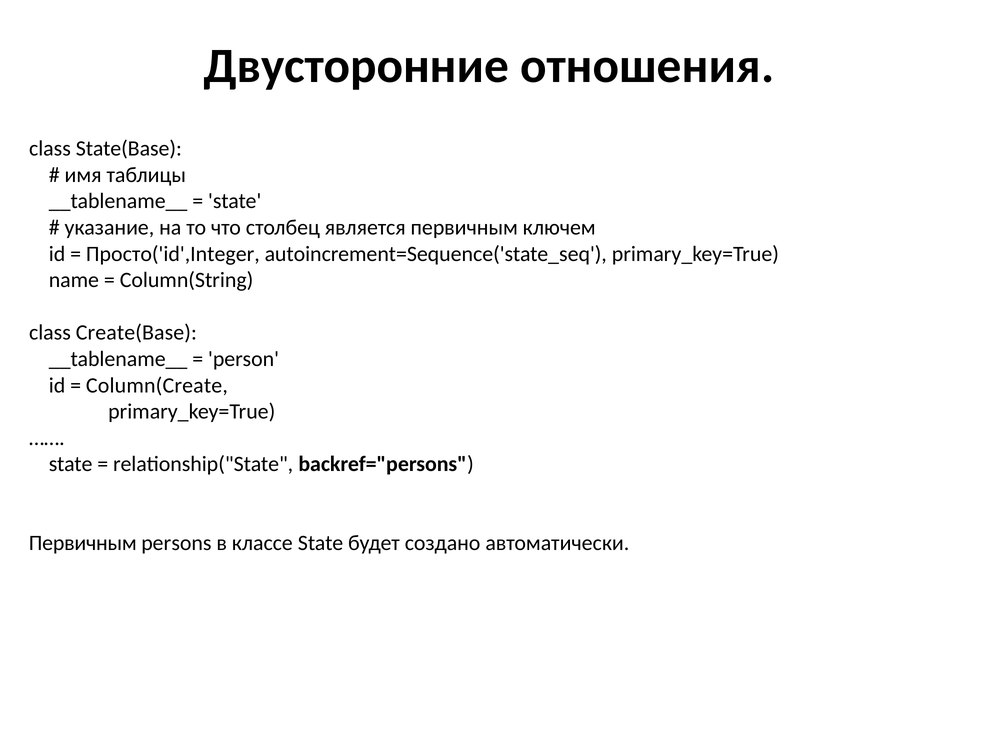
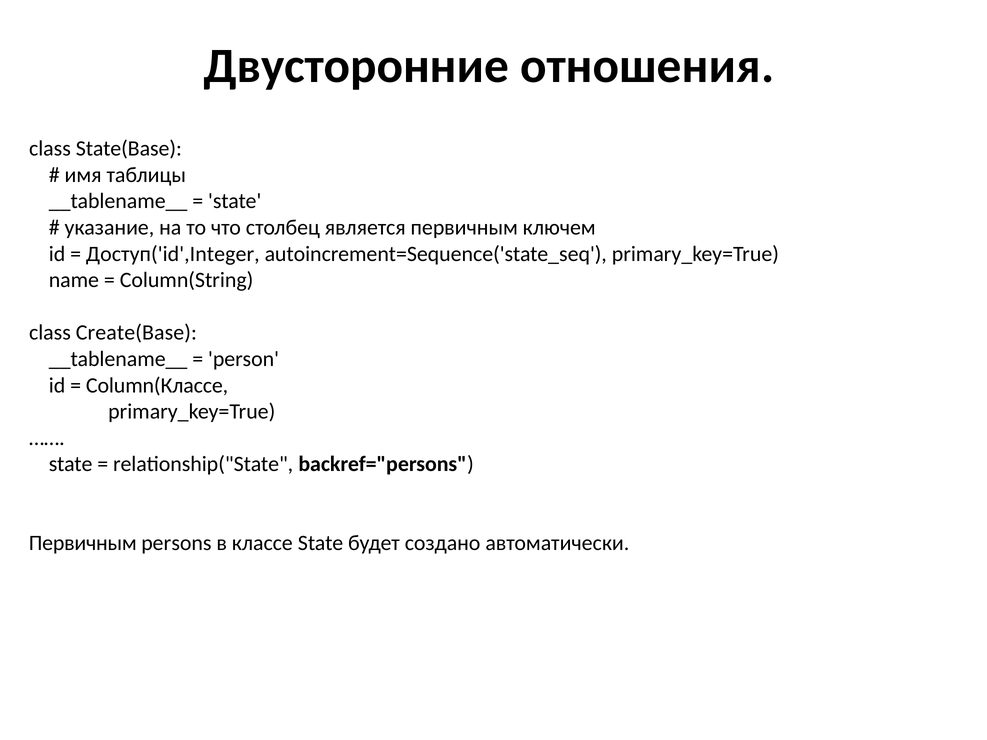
Просто('id',Integer: Просто('id',Integer -> Доступ('id',Integer
Column(Create: Column(Create -> Column(Классе
